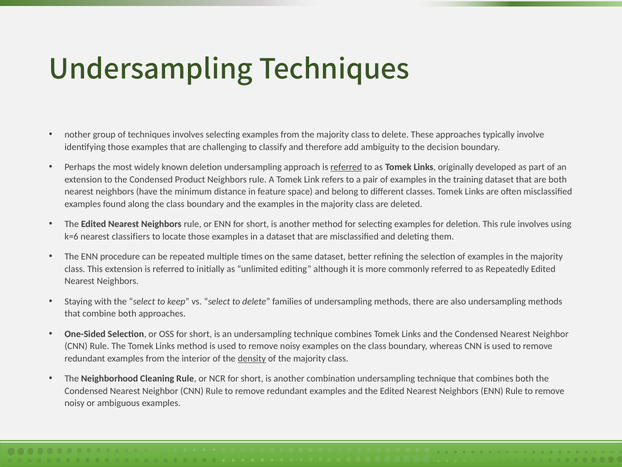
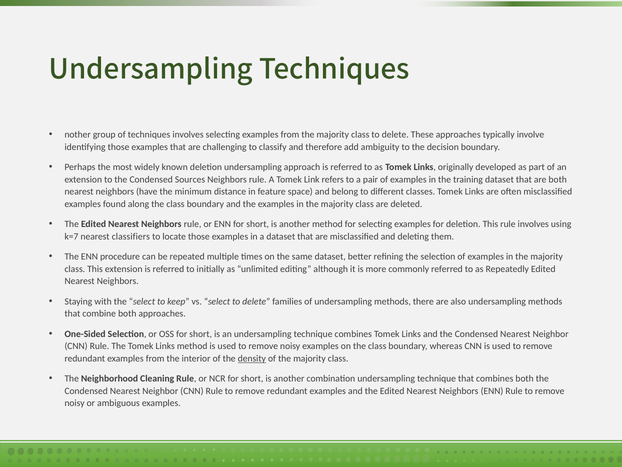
referred at (346, 167) underline: present -> none
Product: Product -> Sources
k=6: k=6 -> k=7
